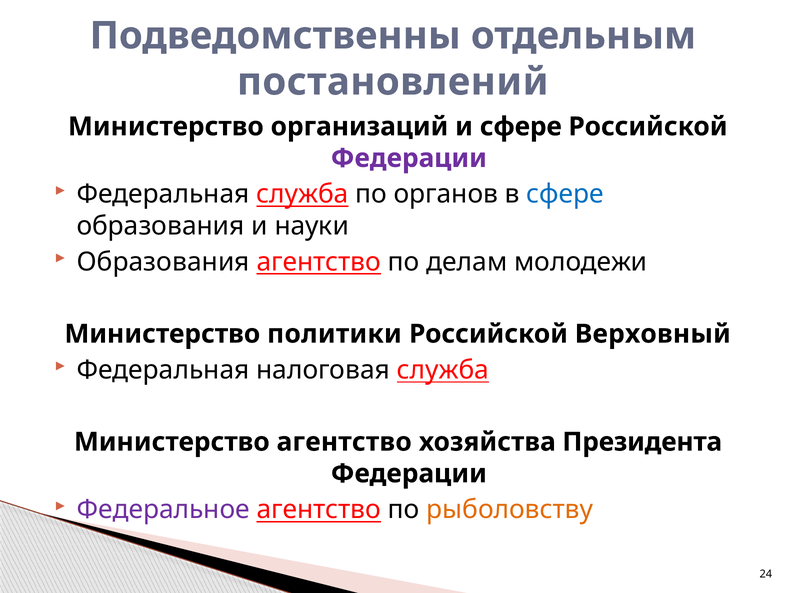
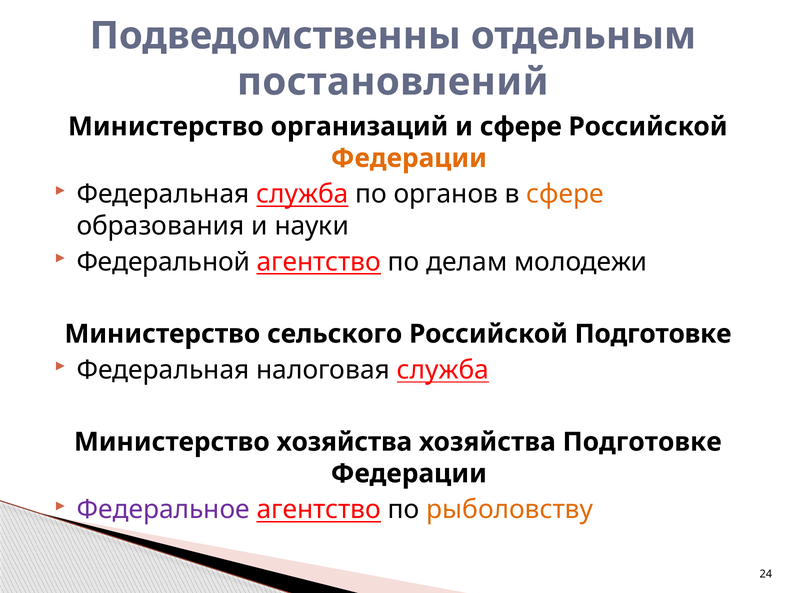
Федерации at (409, 158) colour: purple -> orange
сфере at (565, 194) colour: blue -> orange
Образования at (163, 262): Образования -> Федеральной
политики: политики -> сельского
Российской Верховный: Верховный -> Подготовке
Министерство агентство: агентство -> хозяйства
хозяйства Президента: Президента -> Подготовке
